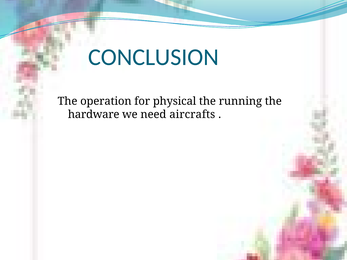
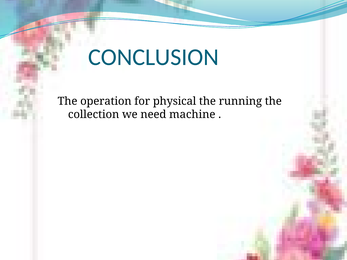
hardware: hardware -> collection
aircrafts: aircrafts -> machine
